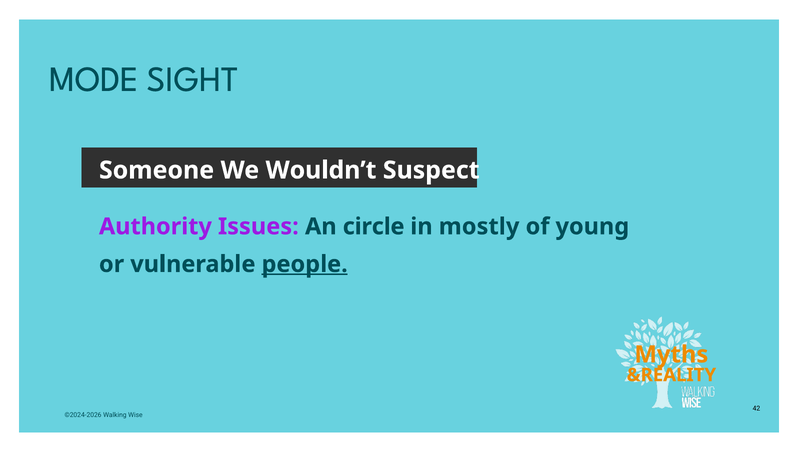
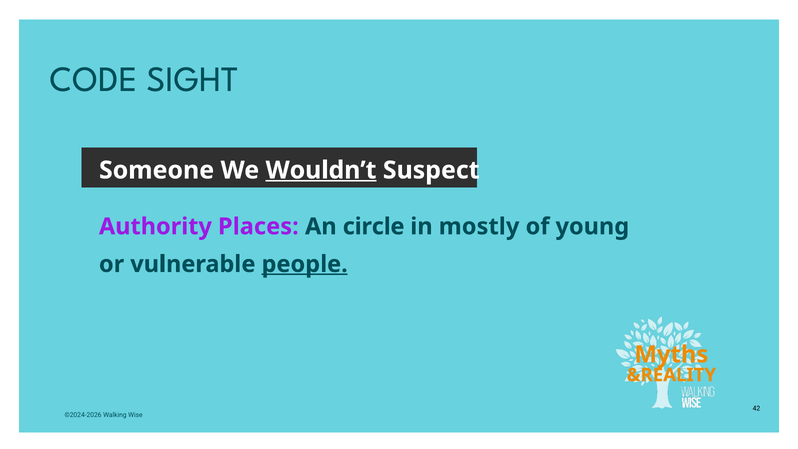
MODE: MODE -> CODE
Wouldn’t underline: none -> present
Issues: Issues -> Places
